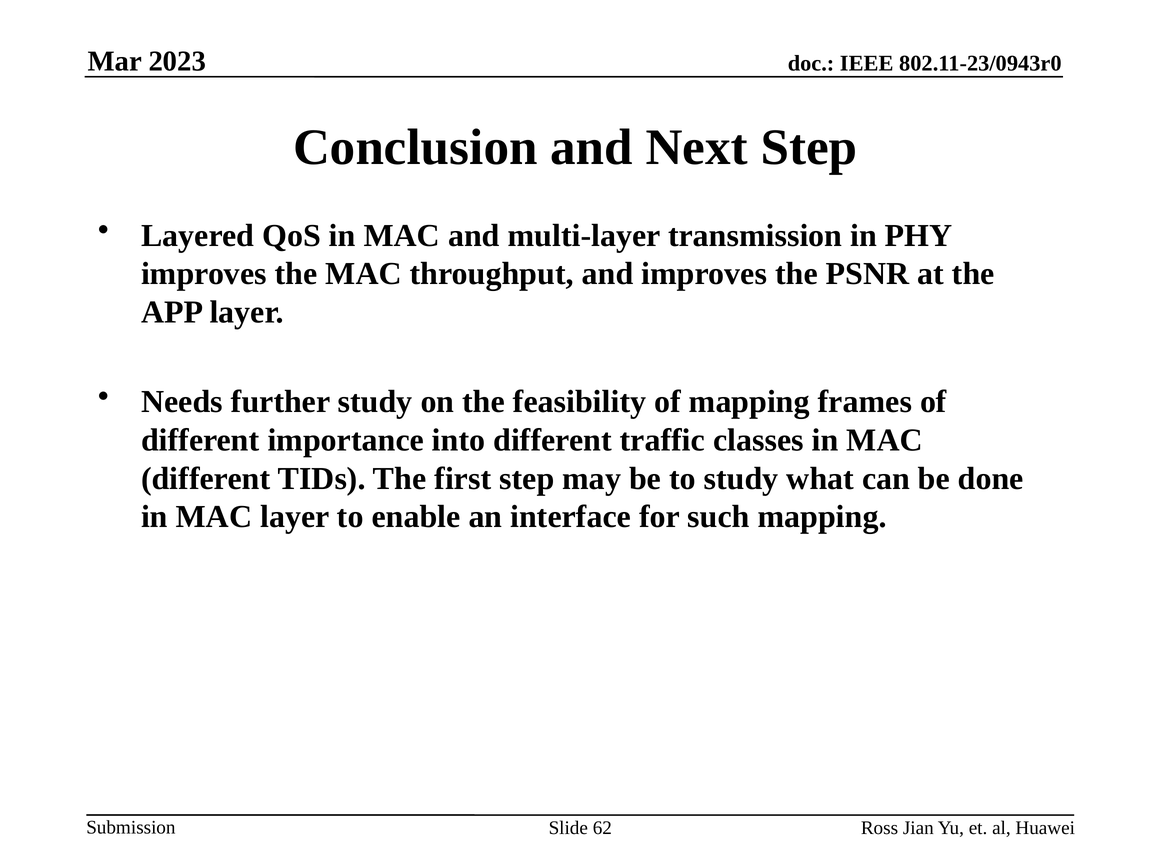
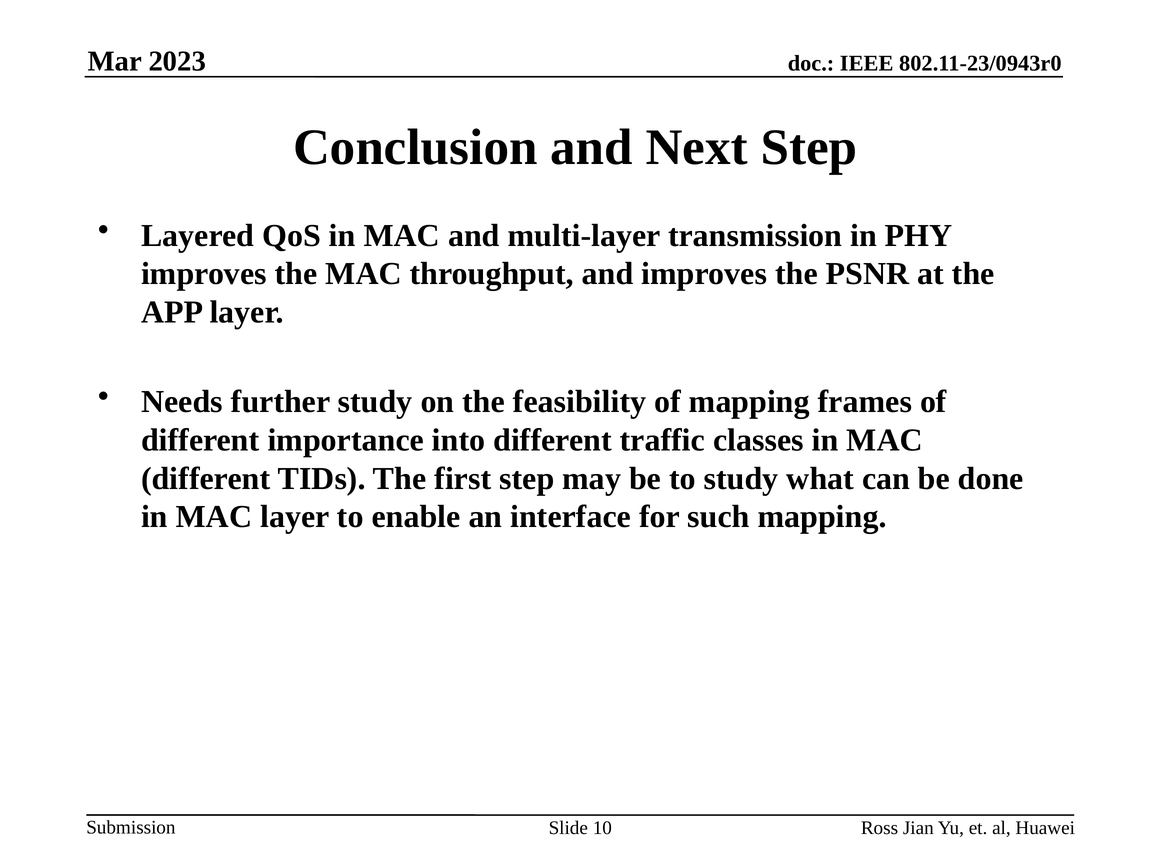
62: 62 -> 10
